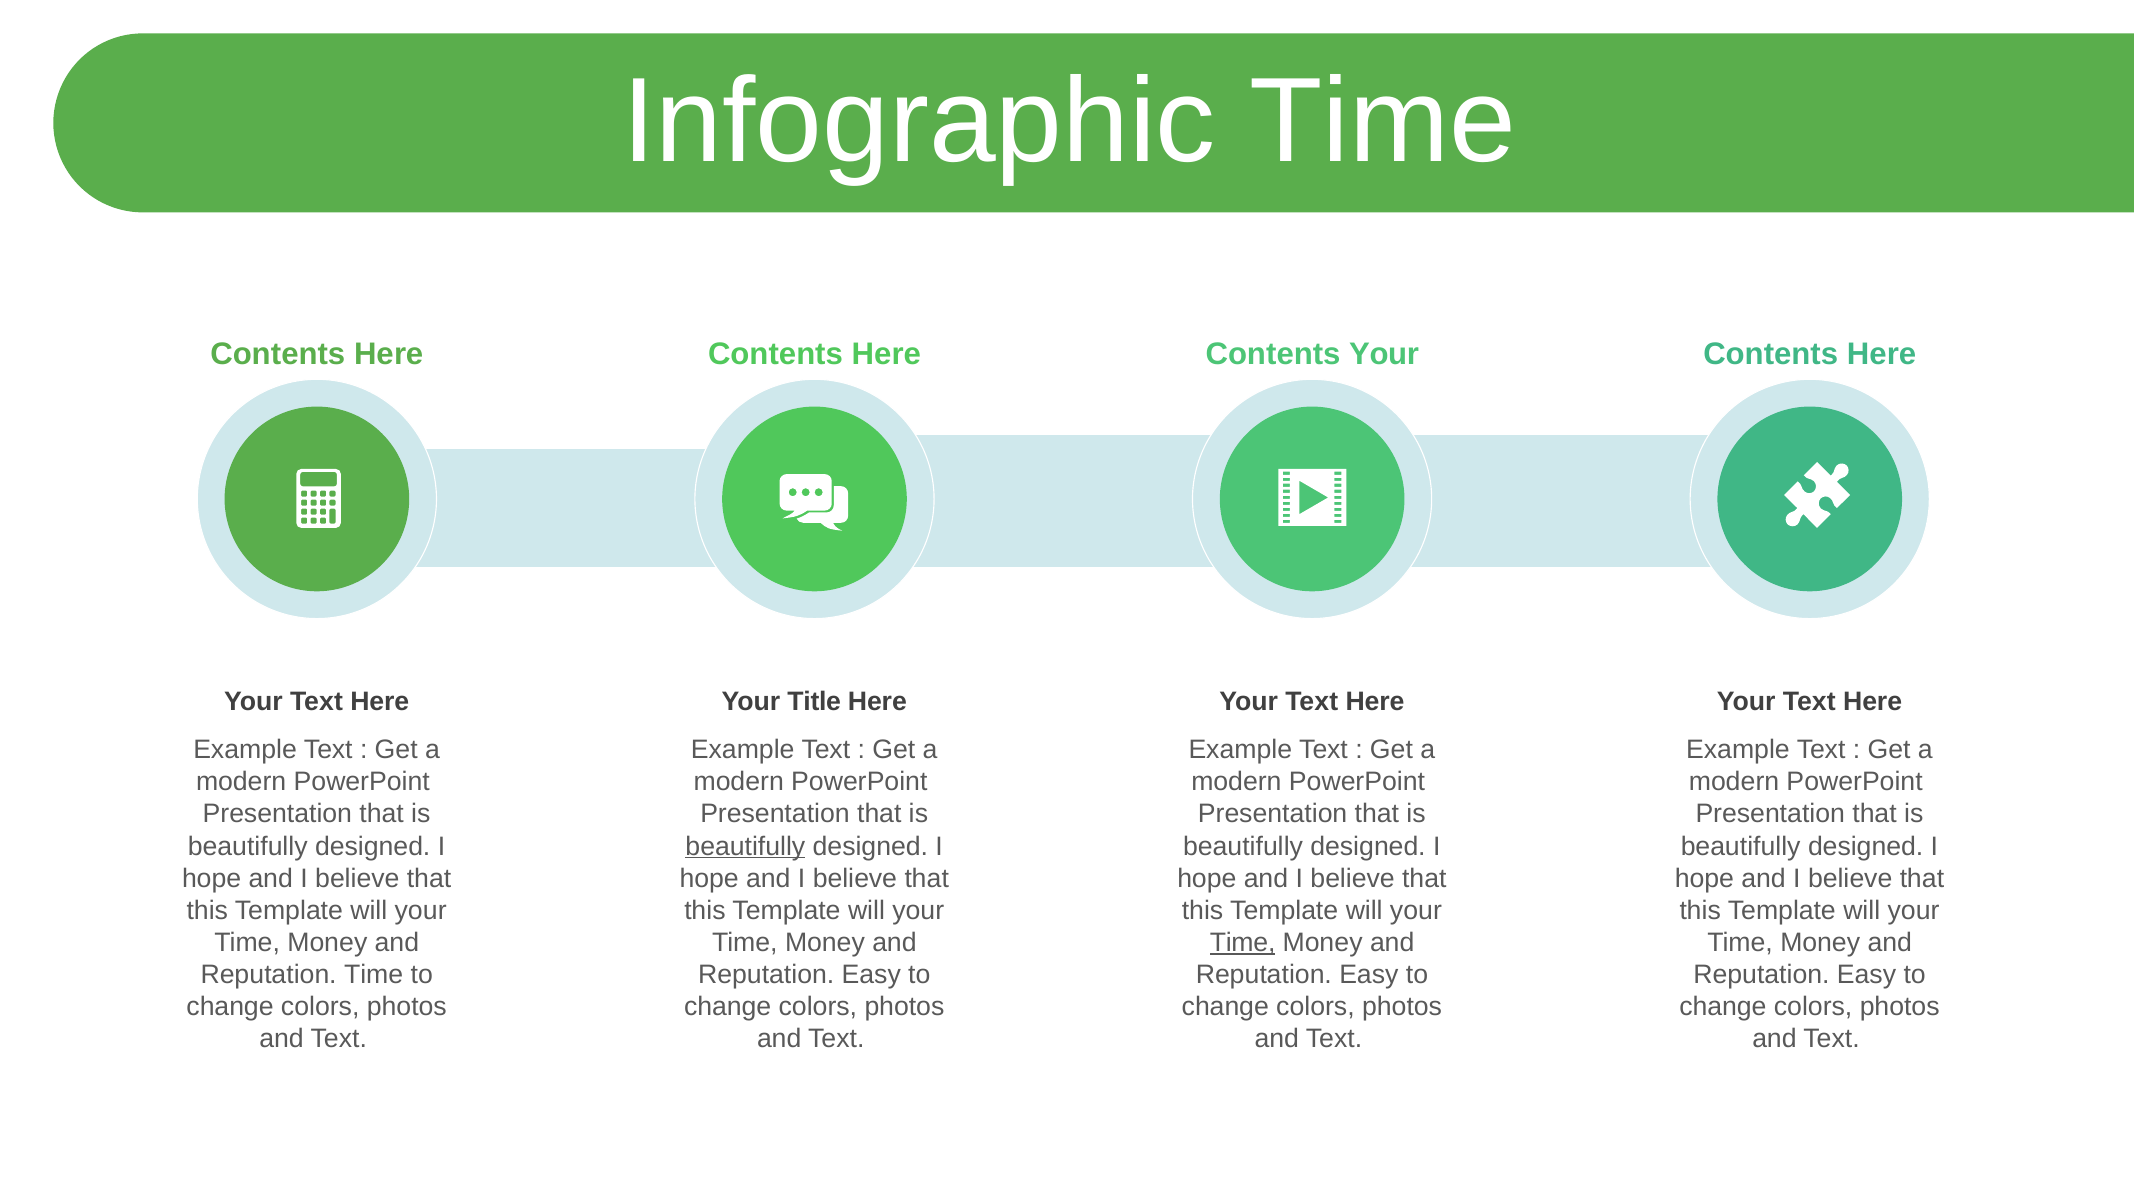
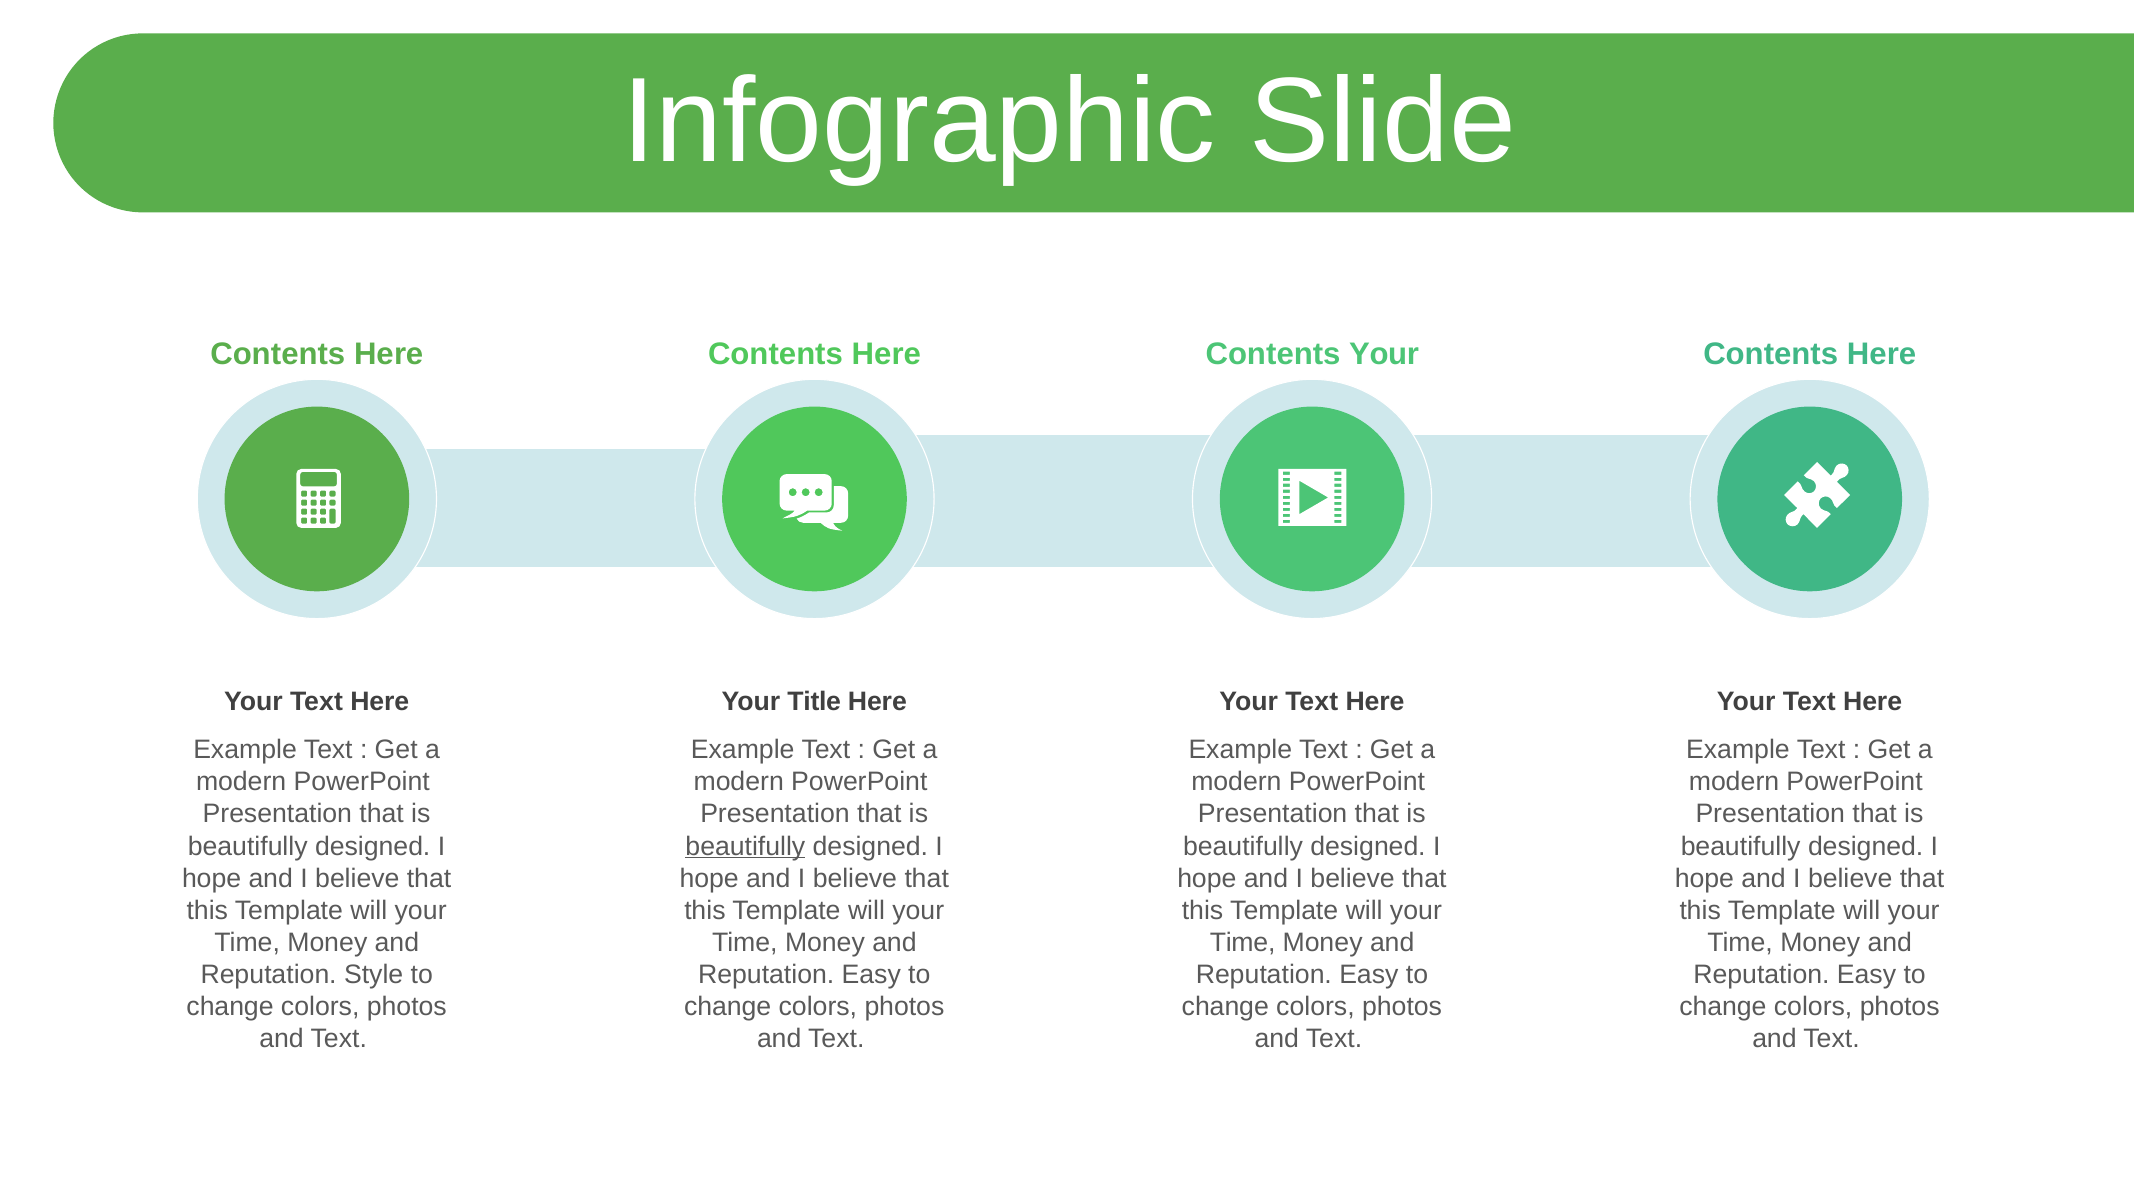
Infographic Time: Time -> Slide
Time at (1243, 942) underline: present -> none
Reputation Time: Time -> Style
